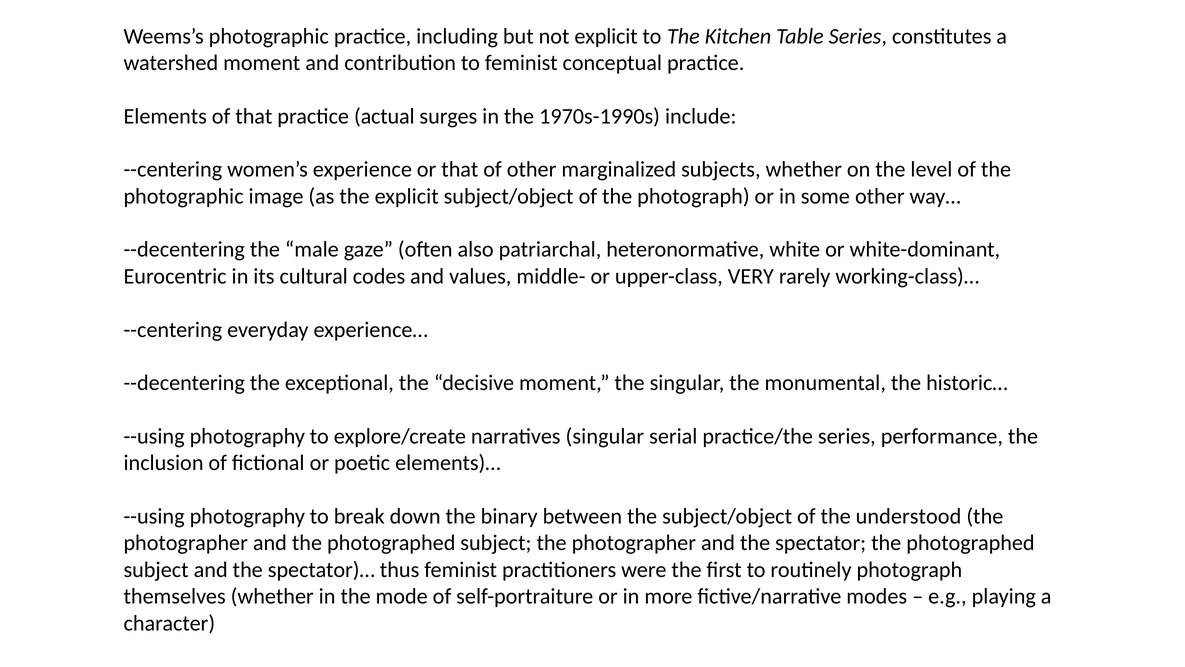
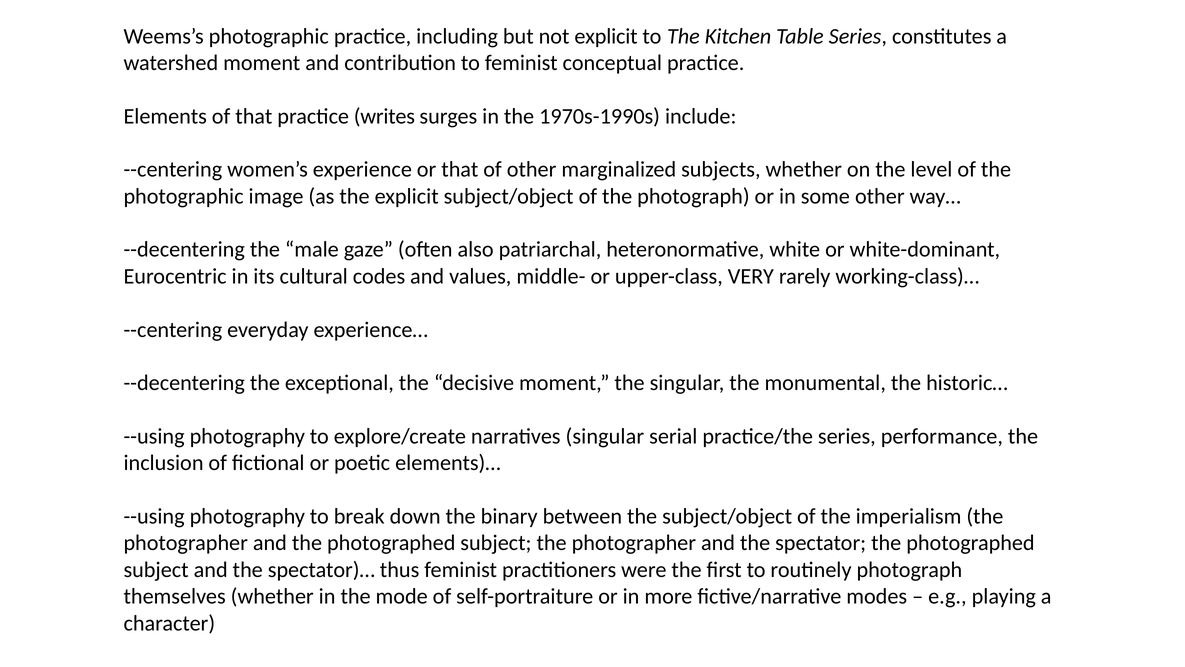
actual: actual -> writes
understood: understood -> imperialism
